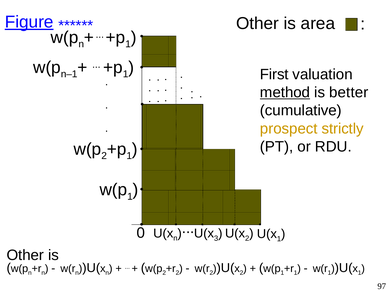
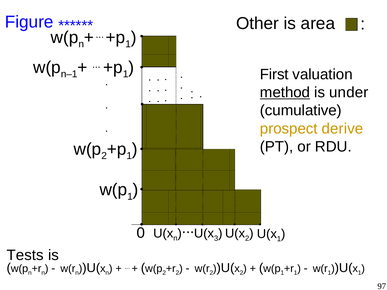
Figure underline: present -> none
better: better -> under
strictly: strictly -> derive
Other at (25, 255): Other -> Tests
